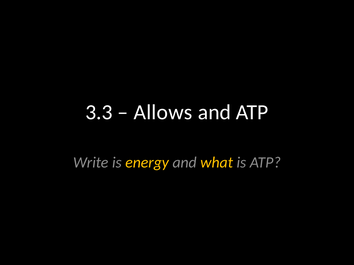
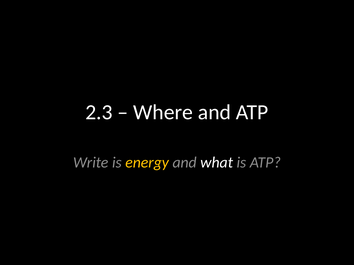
3.3: 3.3 -> 2.3
Allows: Allows -> Where
what colour: yellow -> white
